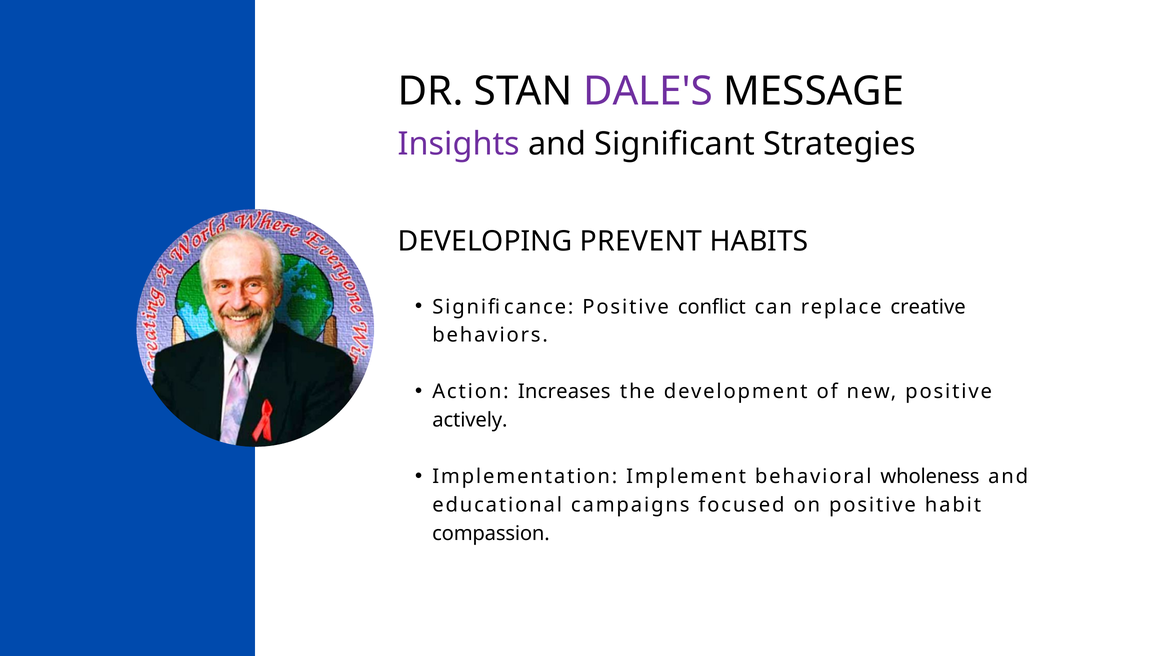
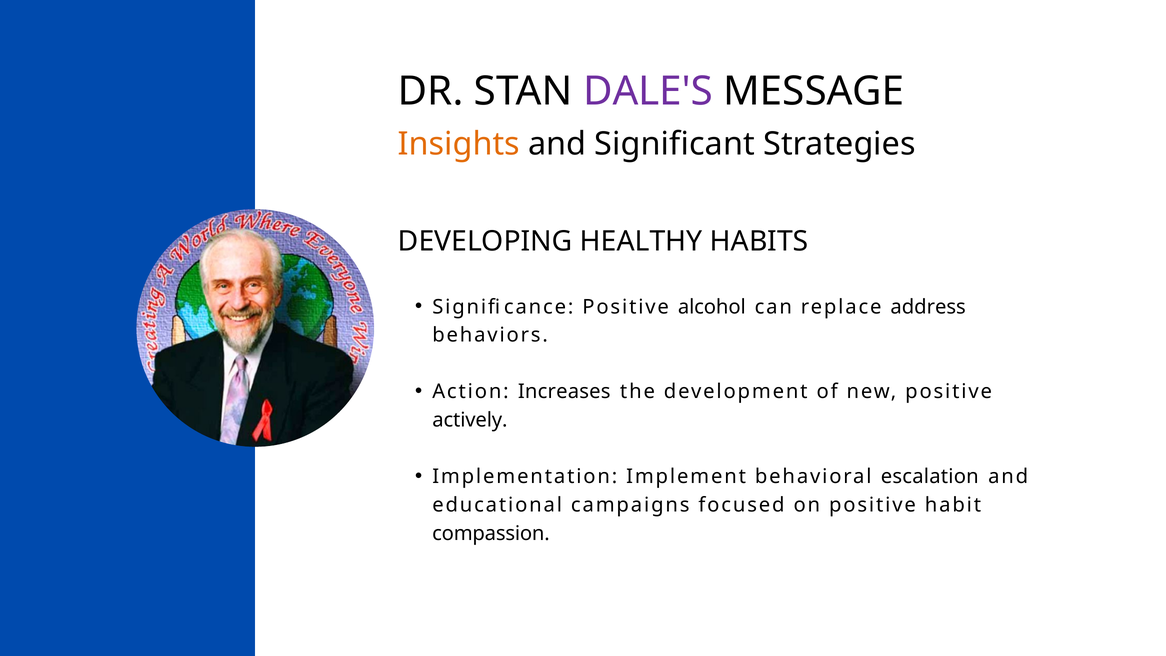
Insights colour: purple -> orange
PREVENT: PREVENT -> HEALTHY
conflict: conflict -> alcohol
creative: creative -> address
wholeness: wholeness -> escalation
